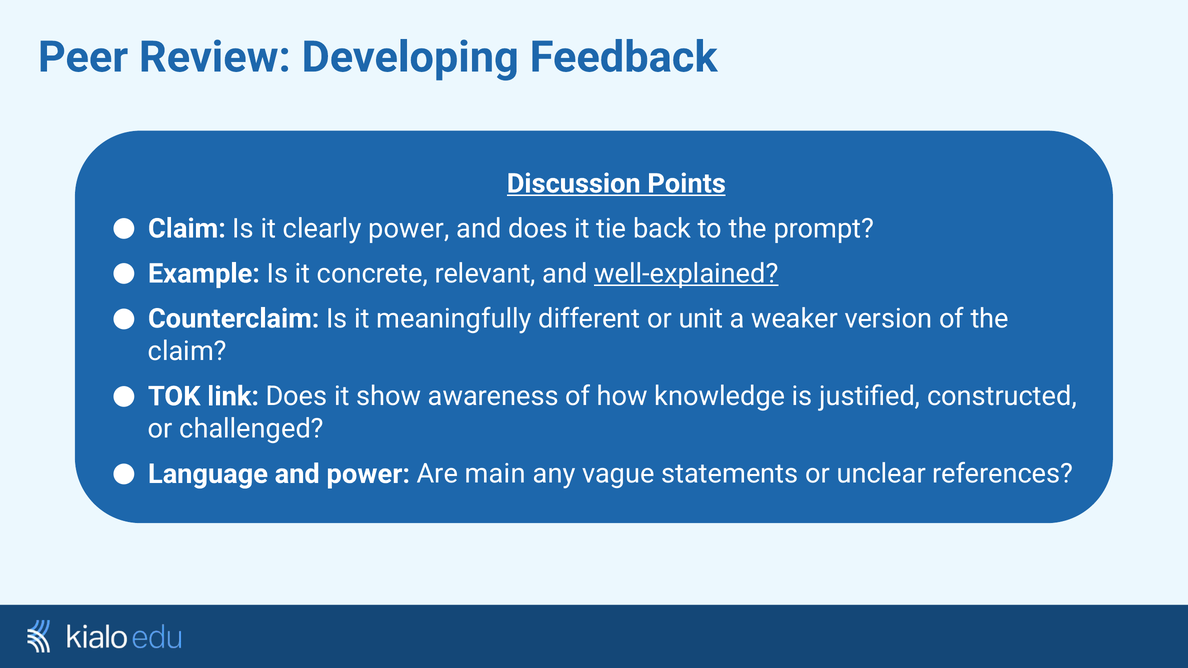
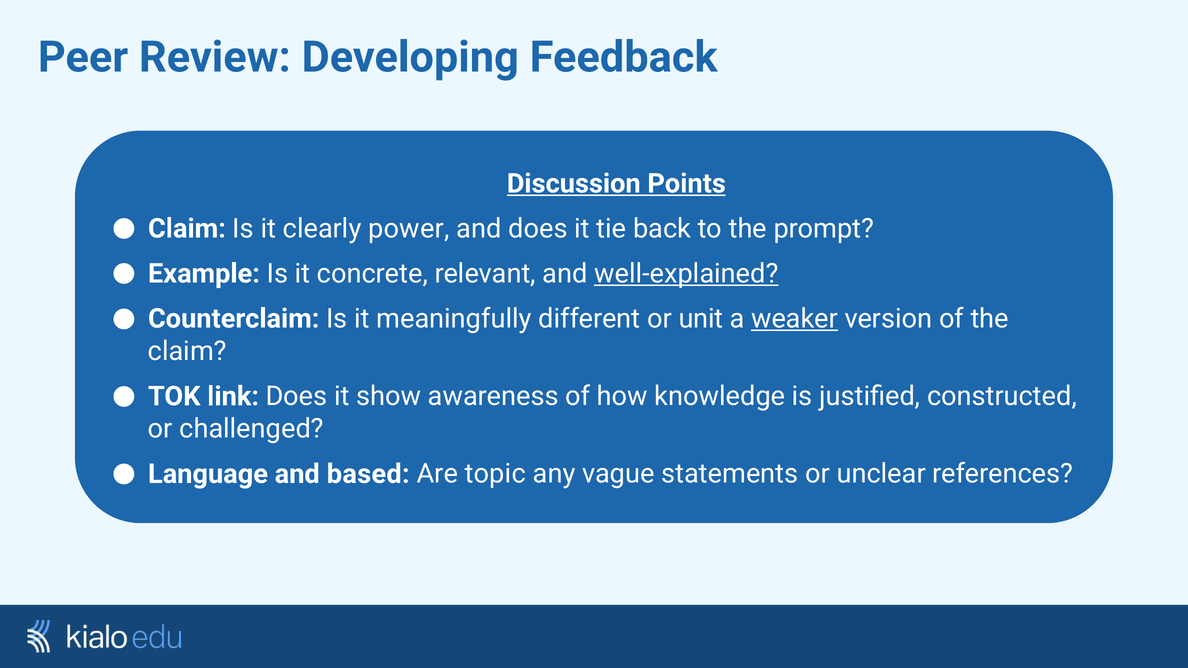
weaker underline: none -> present
and power: power -> based
main: main -> topic
